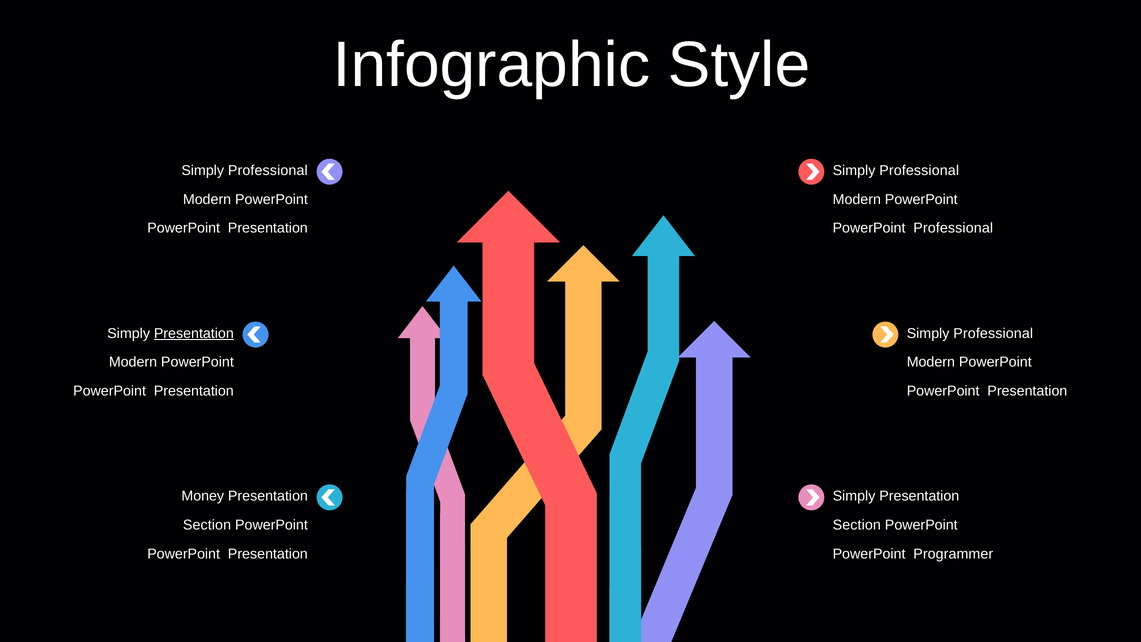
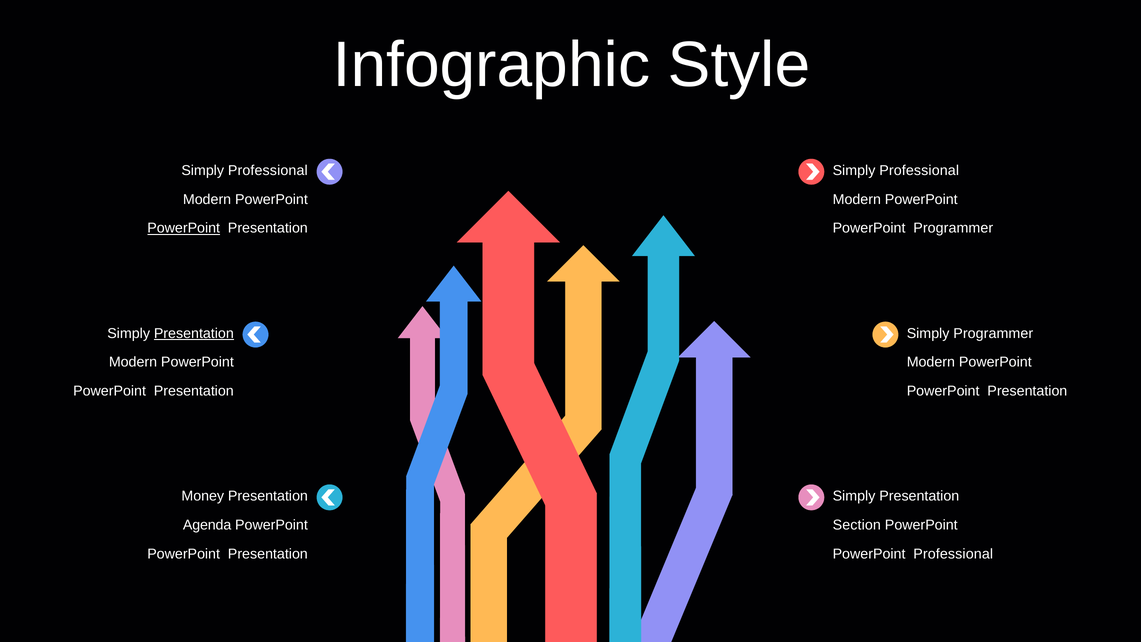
PowerPoint at (184, 228) underline: none -> present
PowerPoint Professional: Professional -> Programmer
Professional at (993, 333): Professional -> Programmer
Section at (207, 525): Section -> Agenda
PowerPoint Programmer: Programmer -> Professional
